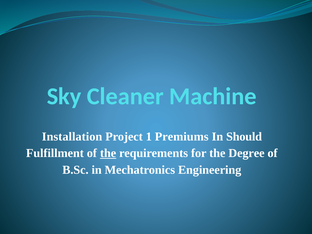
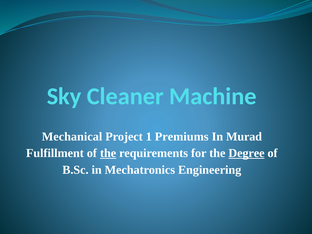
Installation: Installation -> Mechanical
Should: Should -> Murad
Degree underline: none -> present
